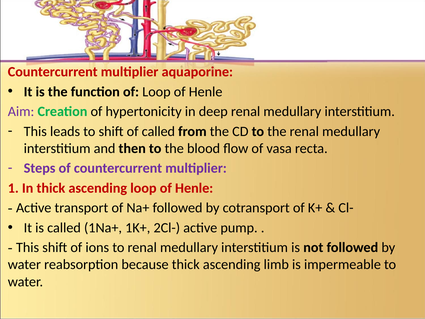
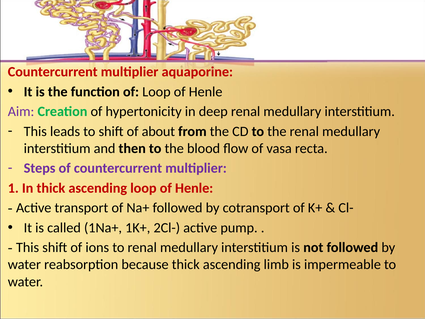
of called: called -> about
